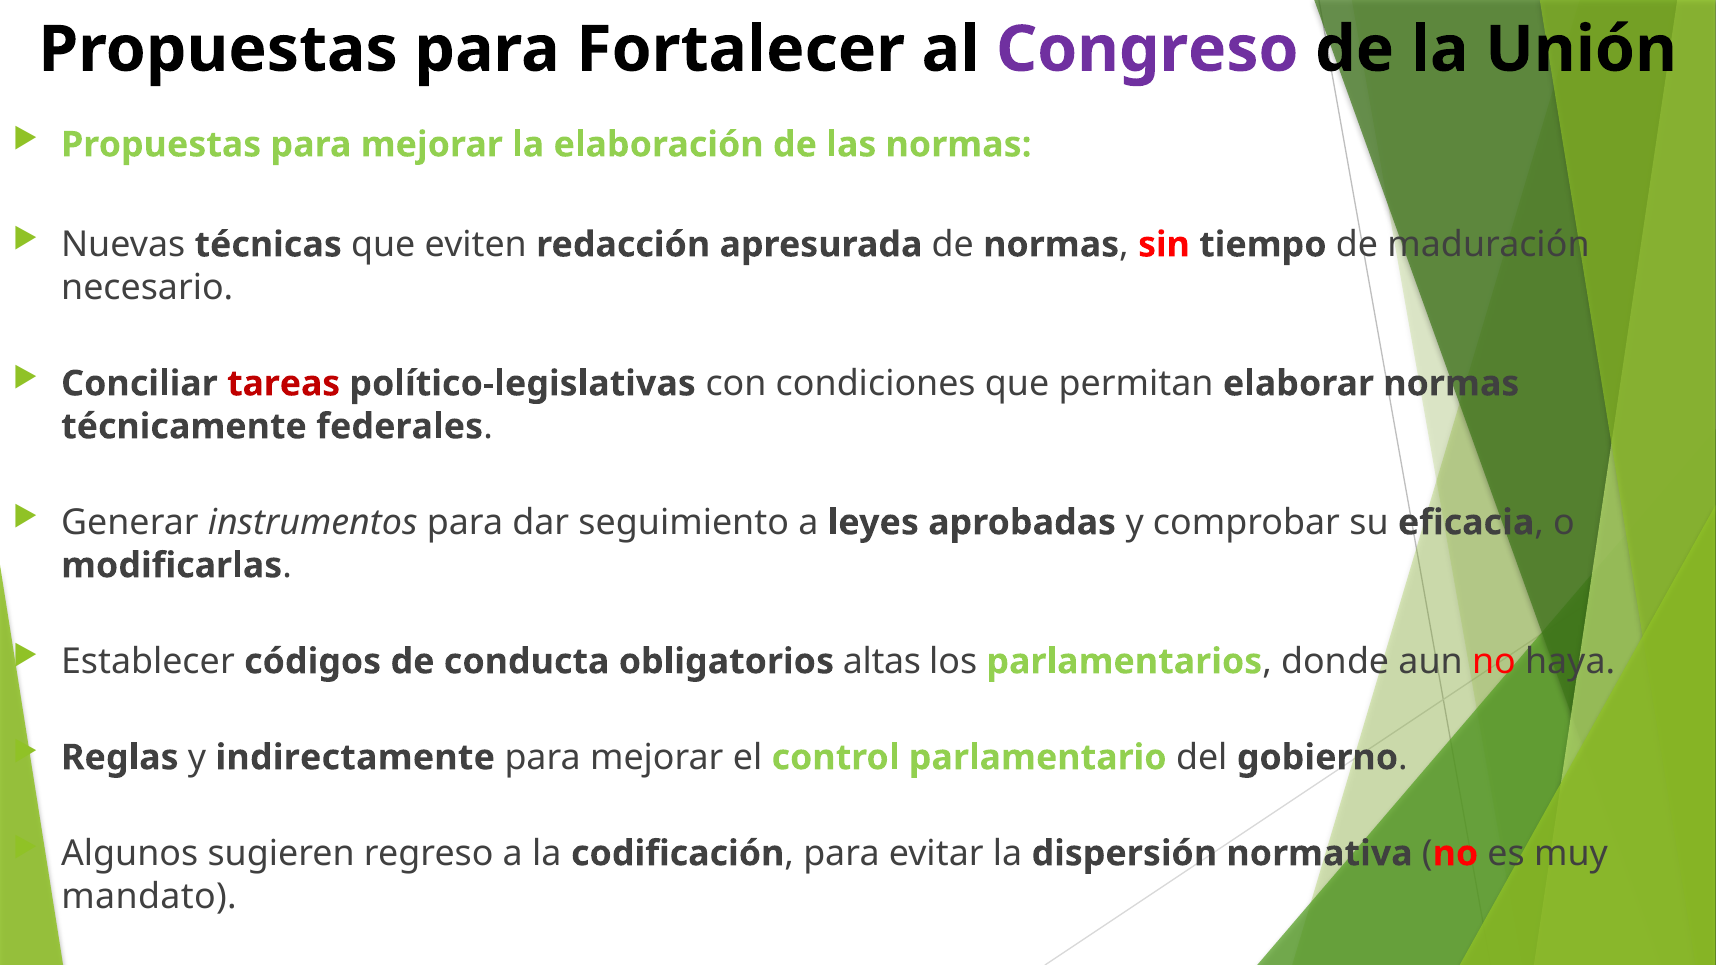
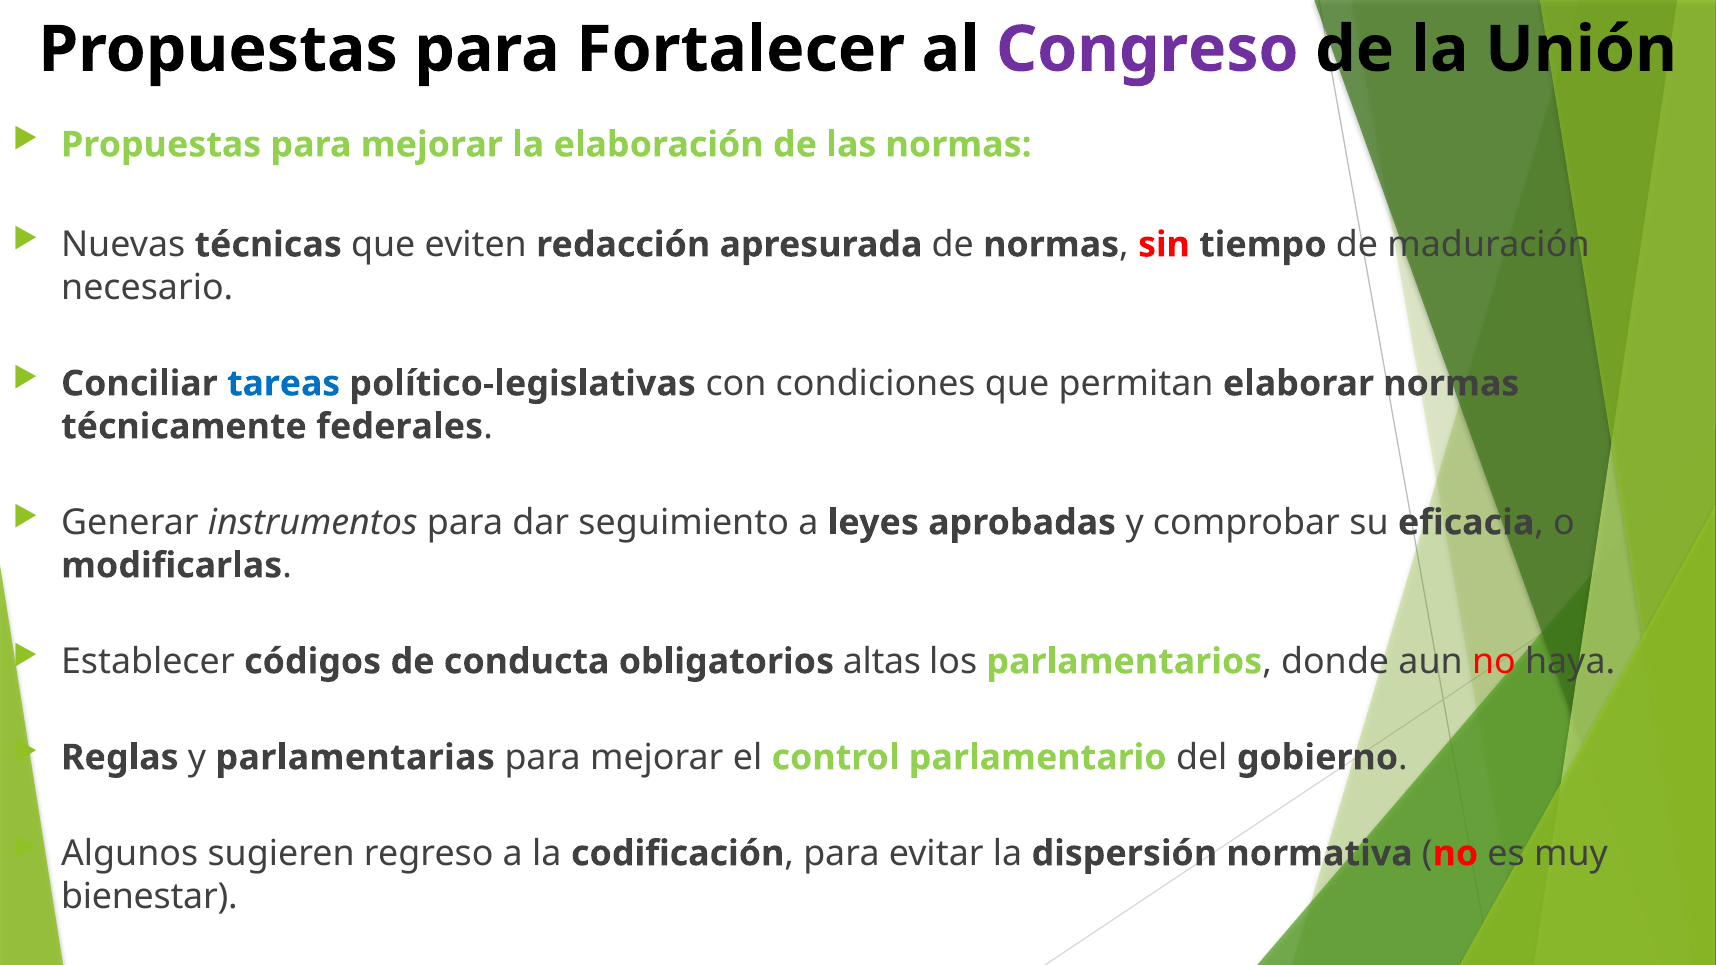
tareas colour: red -> blue
indirectamente: indirectamente -> parlamentarias
mandato: mandato -> bienestar
